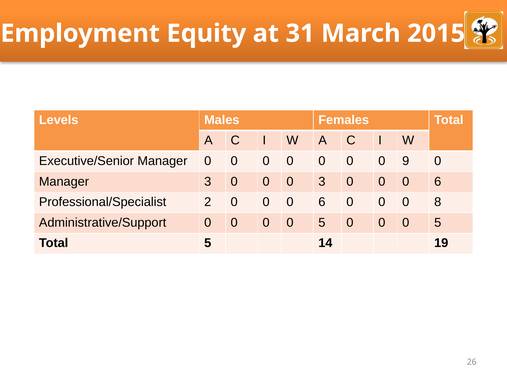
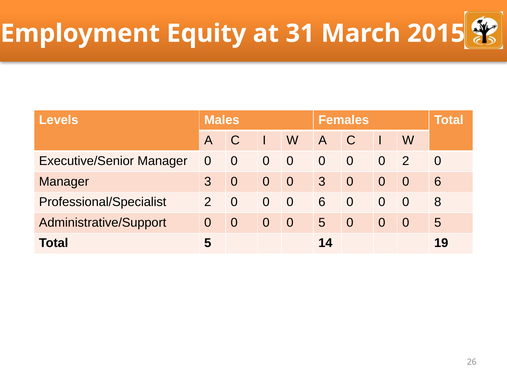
0 9: 9 -> 2
